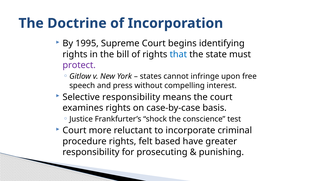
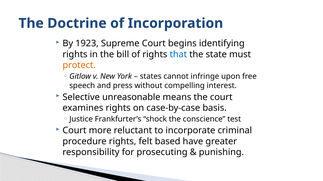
1995: 1995 -> 1923
protect colour: purple -> orange
Selective responsibility: responsibility -> unreasonable
